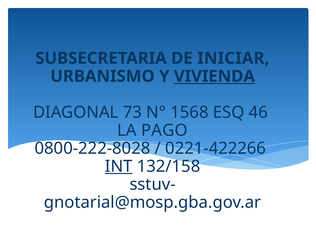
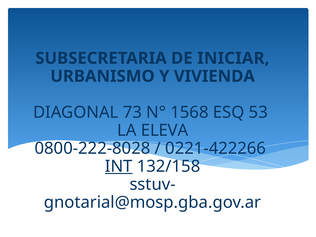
VIVIENDA underline: present -> none
46: 46 -> 53
PAGO: PAGO -> ELEVA
